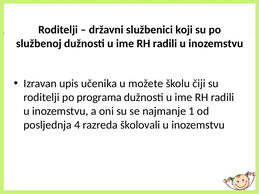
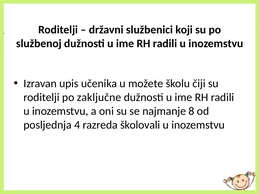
programa: programa -> zaključne
1: 1 -> 8
